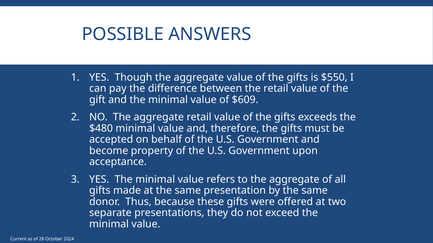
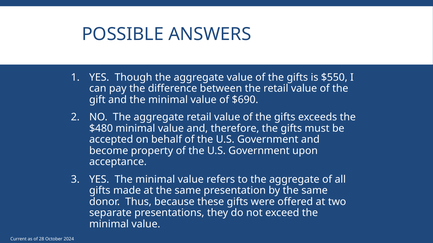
$609: $609 -> $690
